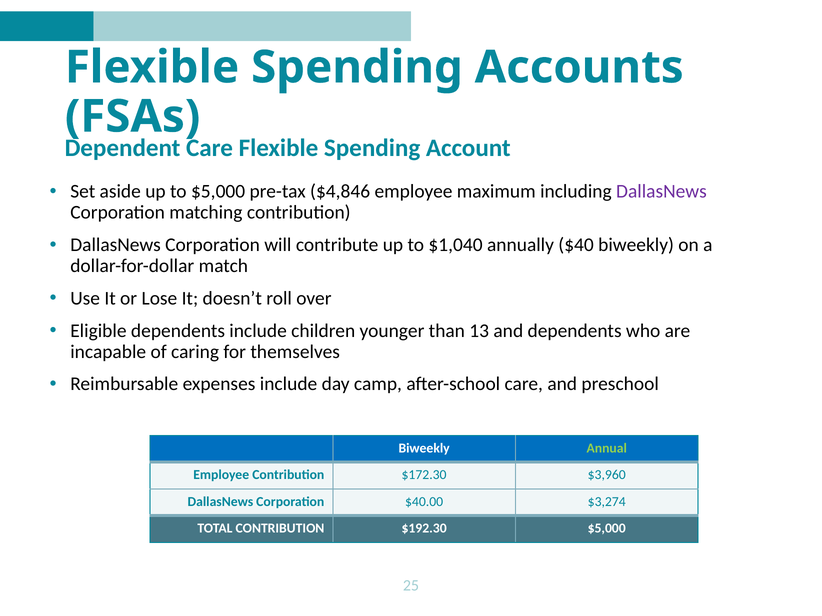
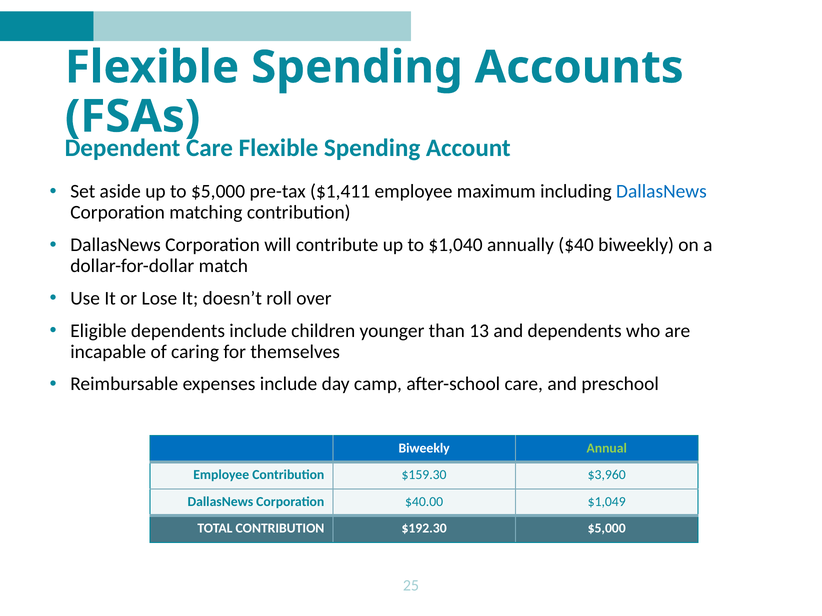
$4,846: $4,846 -> $1,411
DallasNews at (661, 192) colour: purple -> blue
$172.30: $172.30 -> $159.30
$3,274: $3,274 -> $1,049
